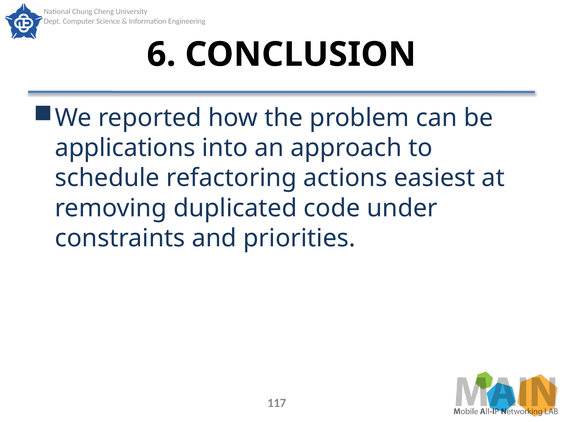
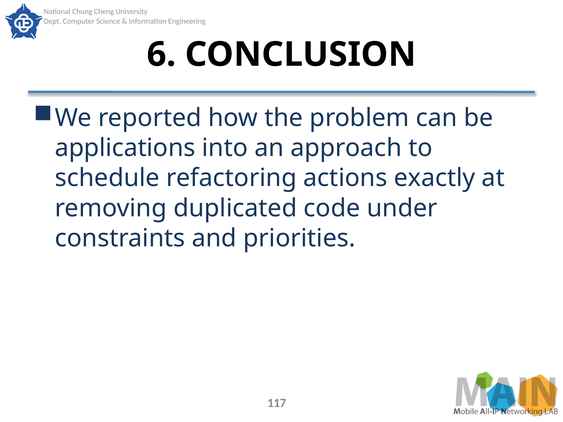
easiest: easiest -> exactly
